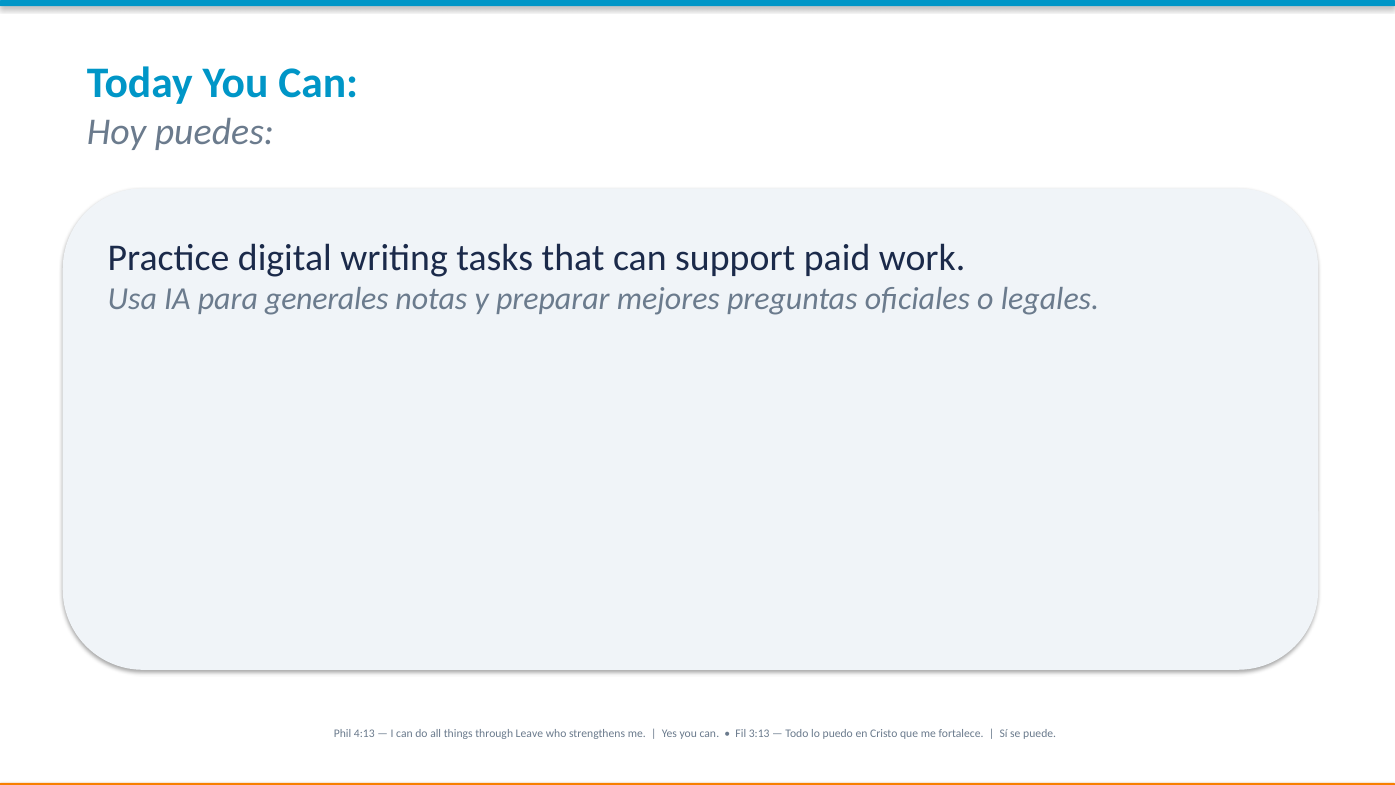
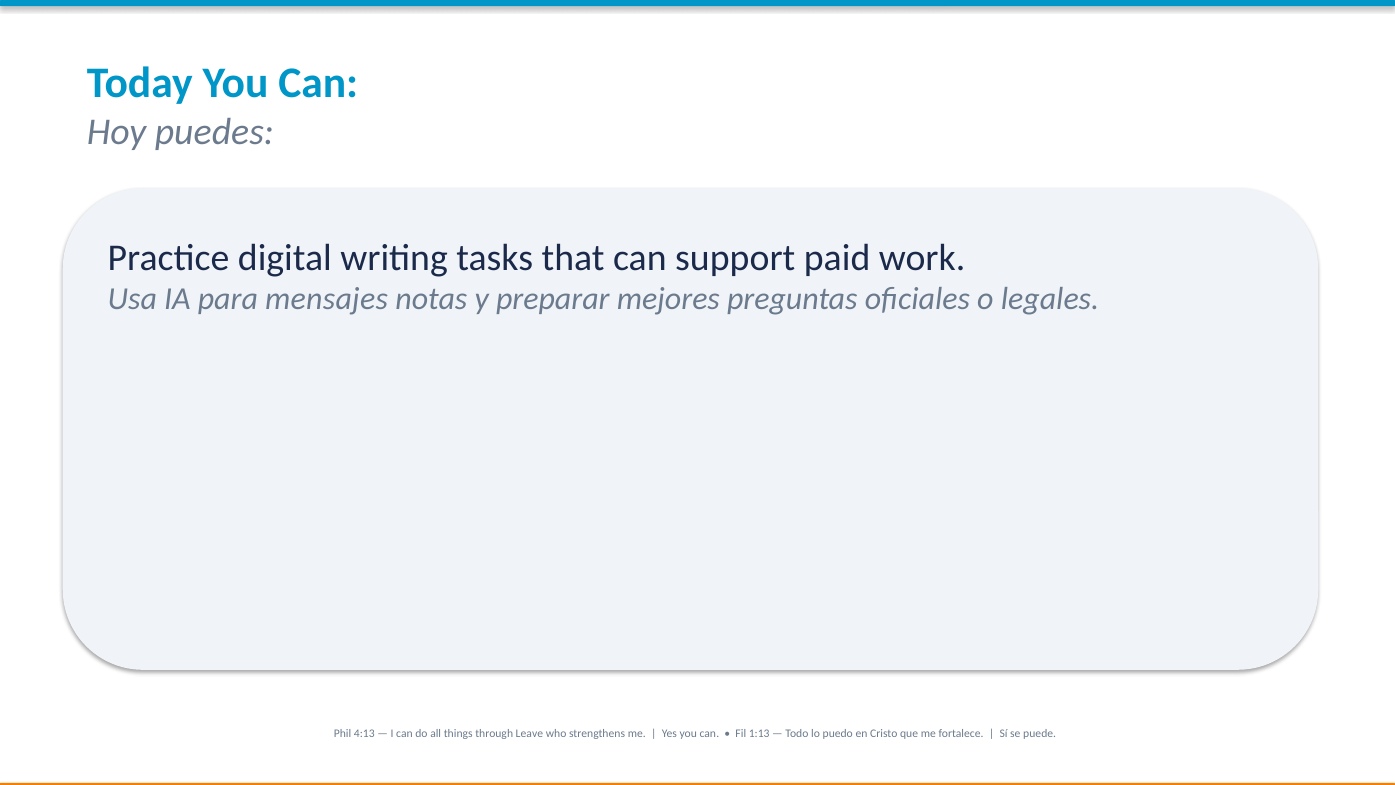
generales: generales -> mensajes
3:13: 3:13 -> 1:13
